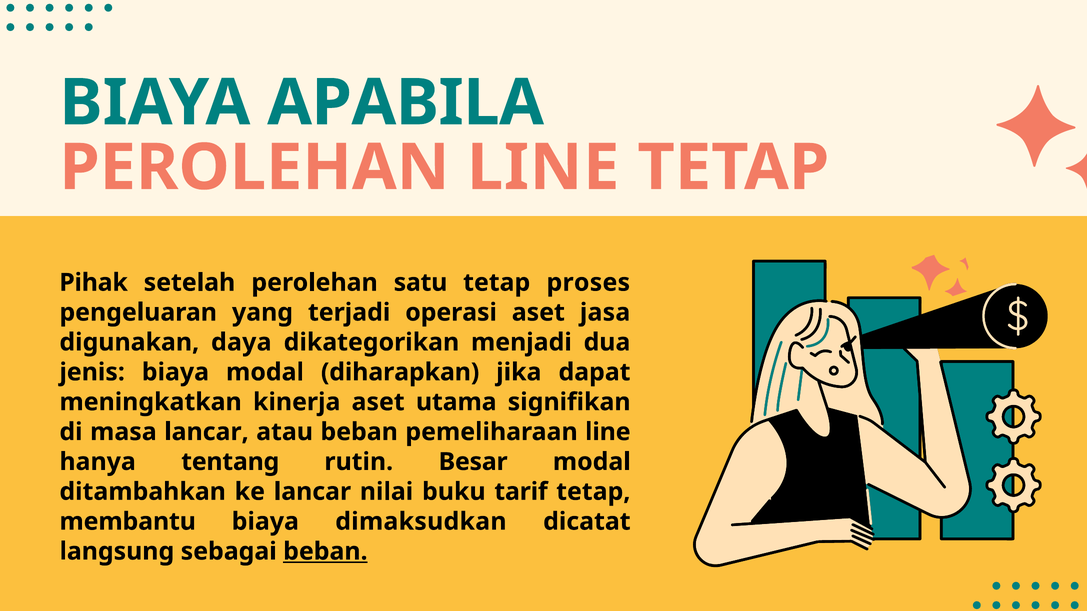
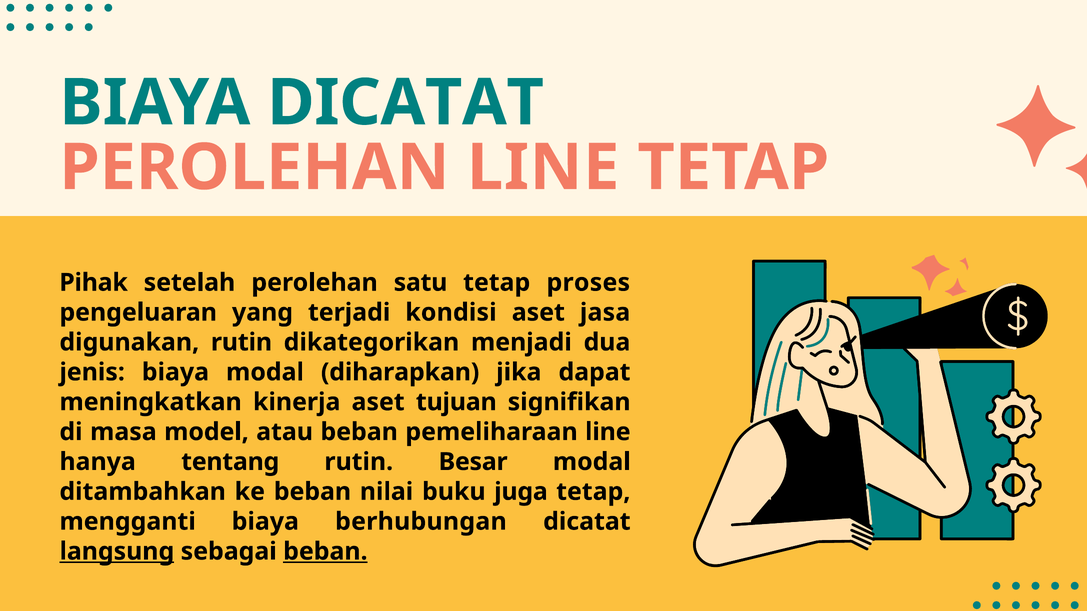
BIAYA APABILA: APABILA -> DICATAT
operasi: operasi -> kondisi
digunakan daya: daya -> rutin
utama: utama -> tujuan
masa lancar: lancar -> model
ke lancar: lancar -> beban
tarif: tarif -> juga
membantu: membantu -> mengganti
dimaksudkan: dimaksudkan -> berhubungan
langsung underline: none -> present
